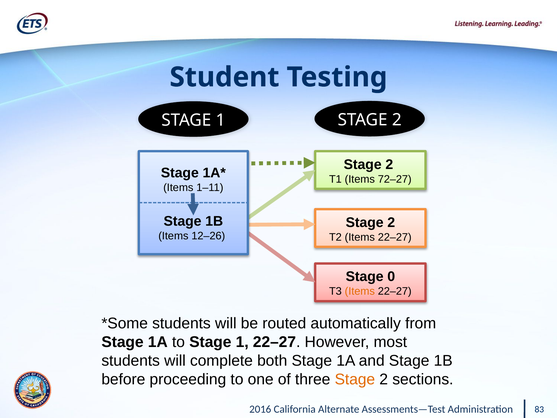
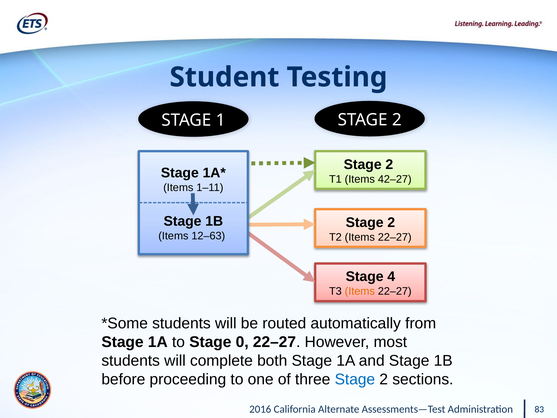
72–27: 72–27 -> 42–27
12–26: 12–26 -> 12–63
0: 0 -> 4
to Stage 1: 1 -> 0
Stage at (355, 379) colour: orange -> blue
